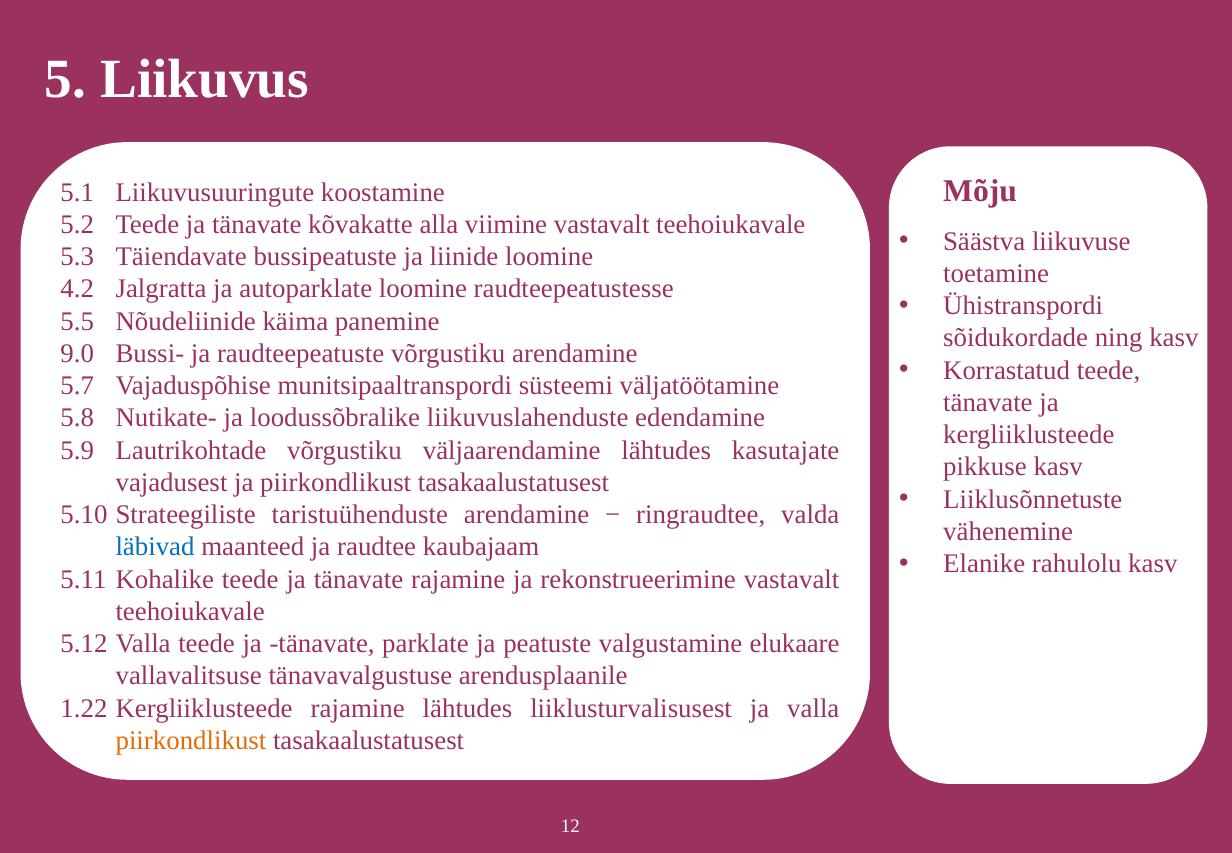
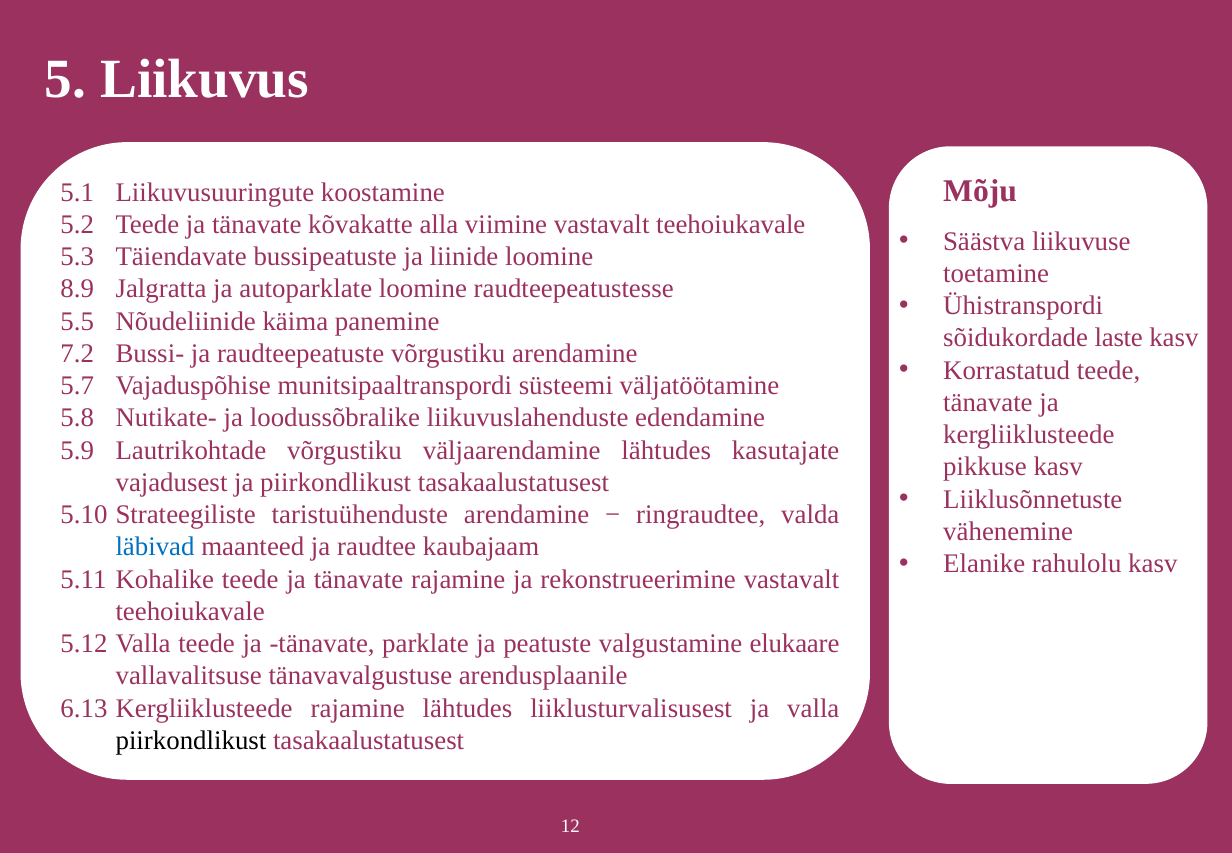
4.2: 4.2 -> 8.9
ning: ning -> laste
9.0: 9.0 -> 7.2
1.22: 1.22 -> 6.13
piirkondlikust at (191, 740) colour: orange -> black
